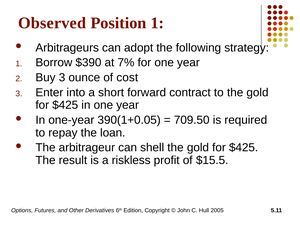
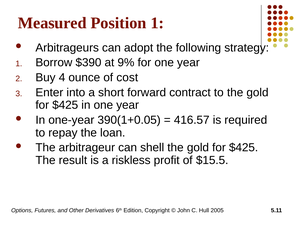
Observed: Observed -> Measured
7%: 7% -> 9%
Buy 3: 3 -> 4
709.50: 709.50 -> 416.57
